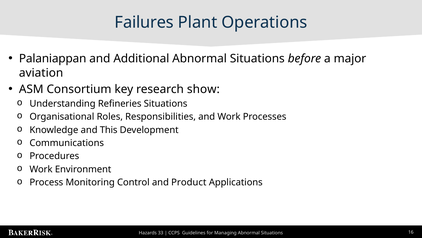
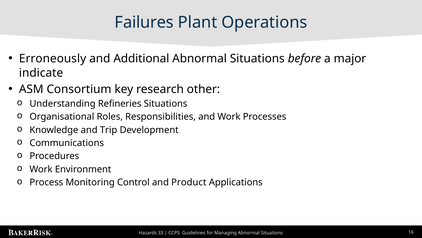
Palaniappan: Palaniappan -> Erroneously
aviation: aviation -> indicate
show: show -> other
This: This -> Trip
